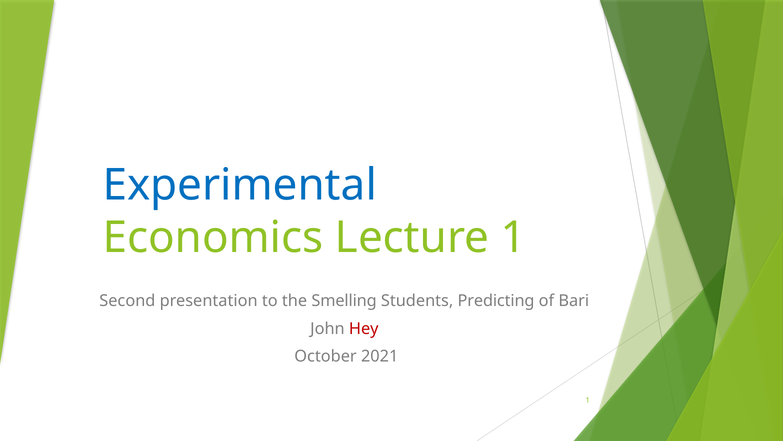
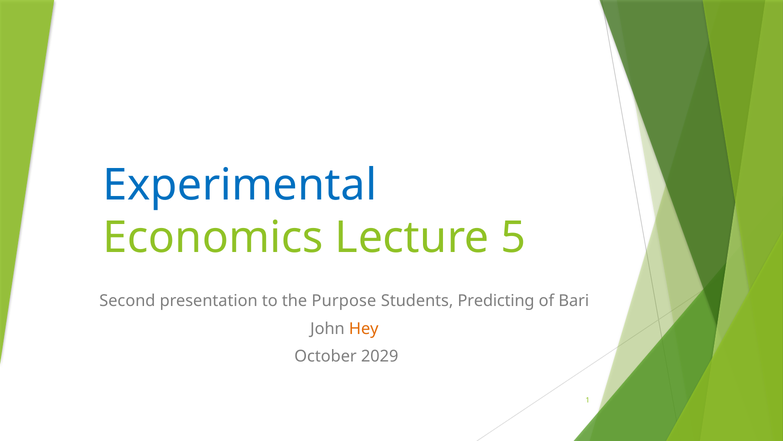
Lecture 1: 1 -> 5
Smelling: Smelling -> Purpose
Hey colour: red -> orange
2021: 2021 -> 2029
